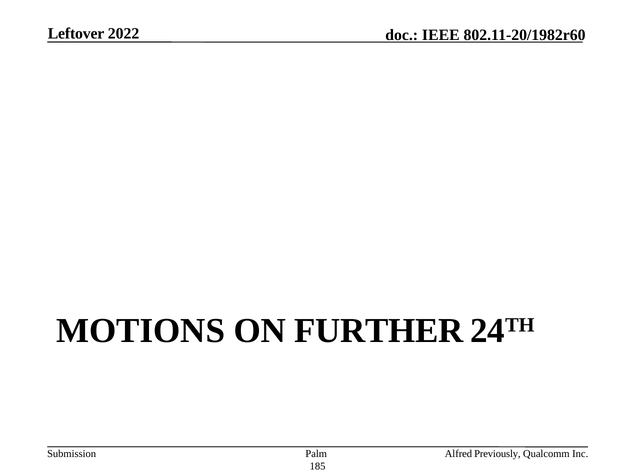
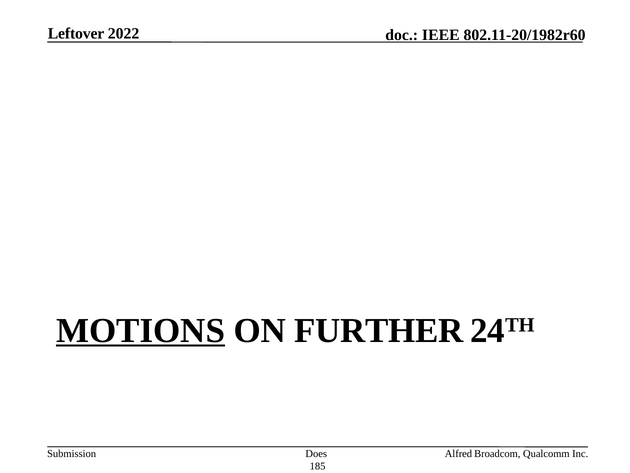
MOTIONS underline: none -> present
Palm: Palm -> Does
Previously: Previously -> Broadcom
